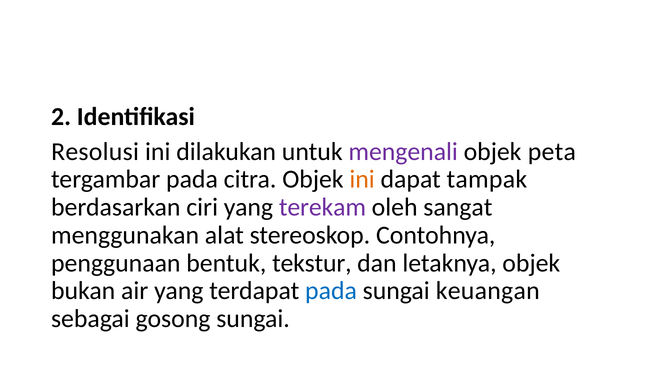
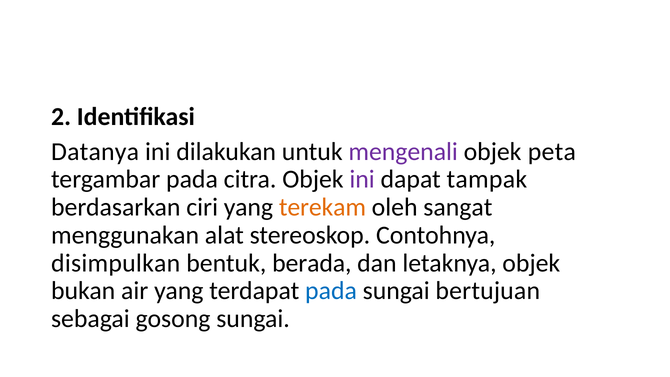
Resolusi: Resolusi -> Datanya
ini at (362, 179) colour: orange -> purple
terekam colour: purple -> orange
penggunaan: penggunaan -> disimpulkan
tekstur: tekstur -> berada
keuangan: keuangan -> bertujuan
